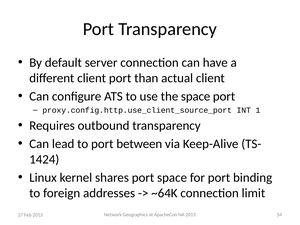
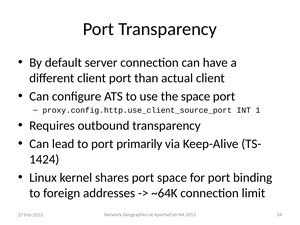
between: between -> primarily
